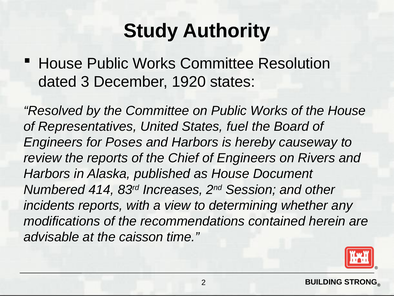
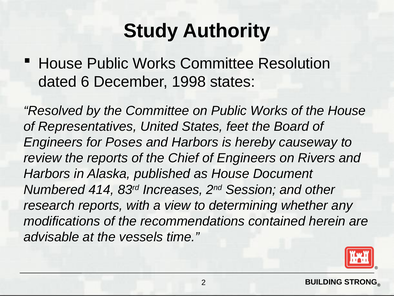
3: 3 -> 6
1920: 1920 -> 1998
fuel: fuel -> feet
incidents: incidents -> research
caisson: caisson -> vessels
